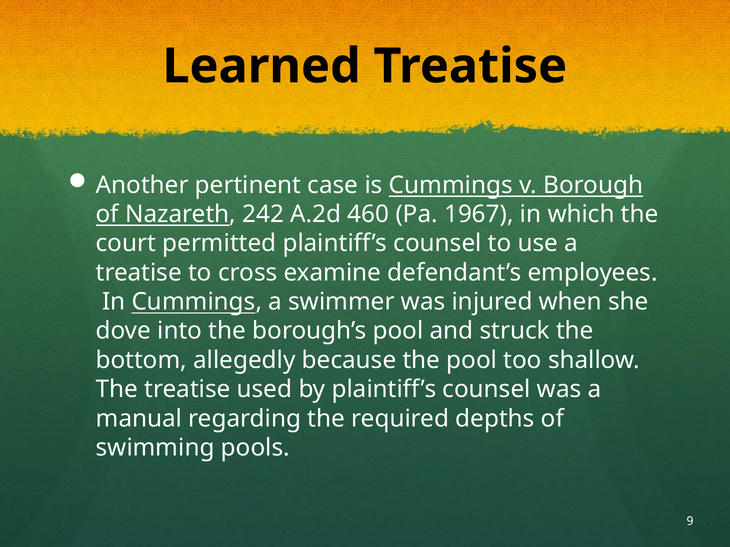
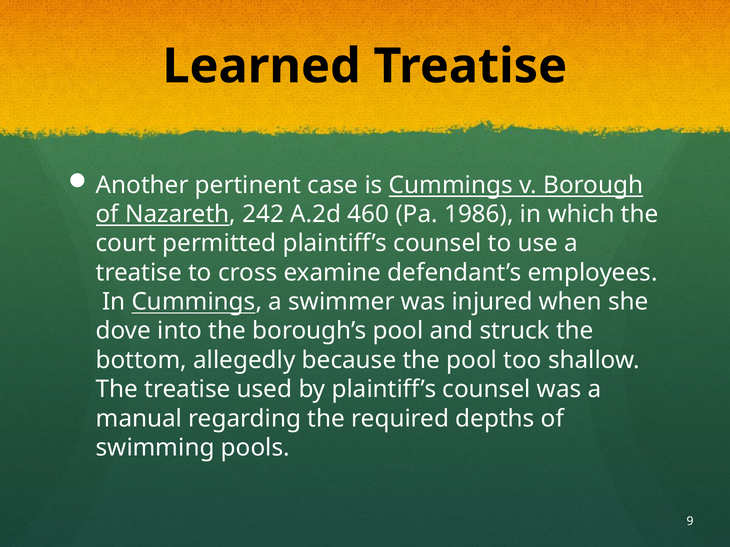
1967: 1967 -> 1986
